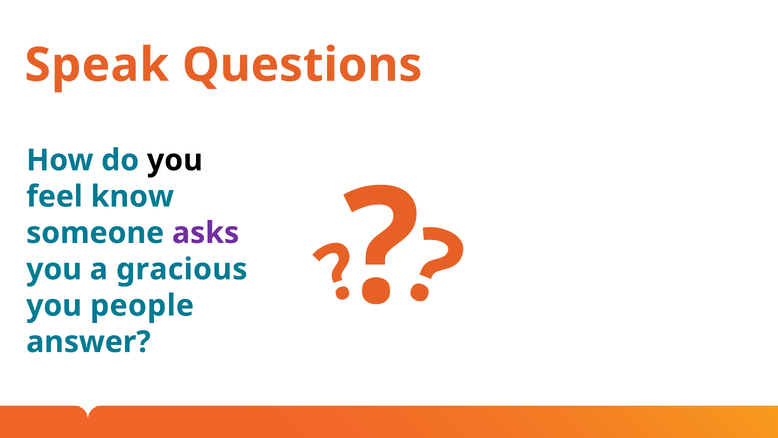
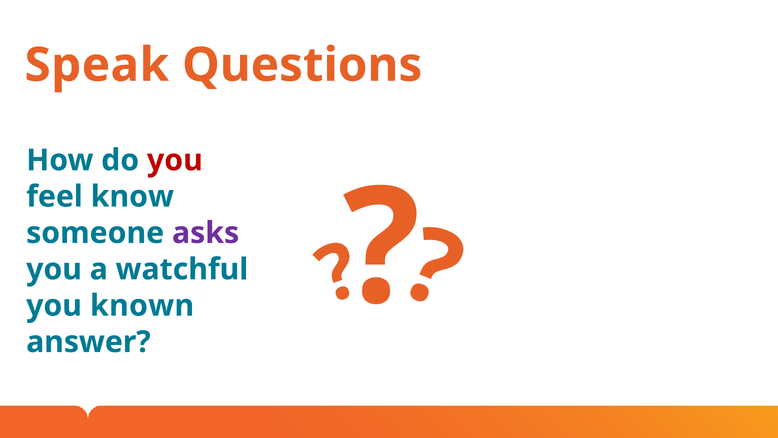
you at (175, 160) colour: black -> red
gracious: gracious -> watchful
people: people -> known
